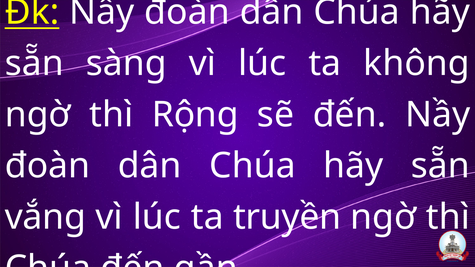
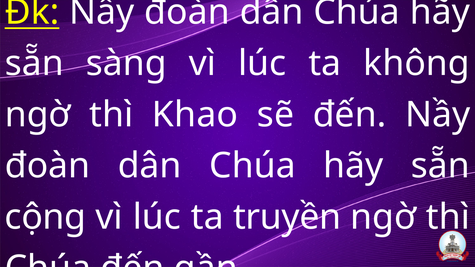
Rộng: Rộng -> Khao
vắng: vắng -> cộng
